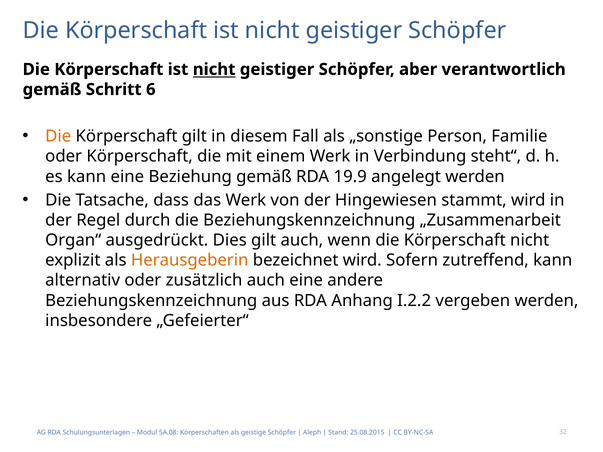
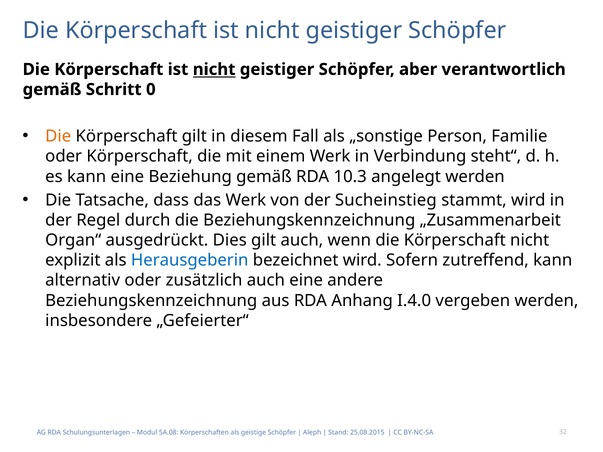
6: 6 -> 0
19.9: 19.9 -> 10.3
Hingewiesen: Hingewiesen -> Sucheinstieg
Herausgeberin colour: orange -> blue
I.2.2: I.2.2 -> I.4.0
